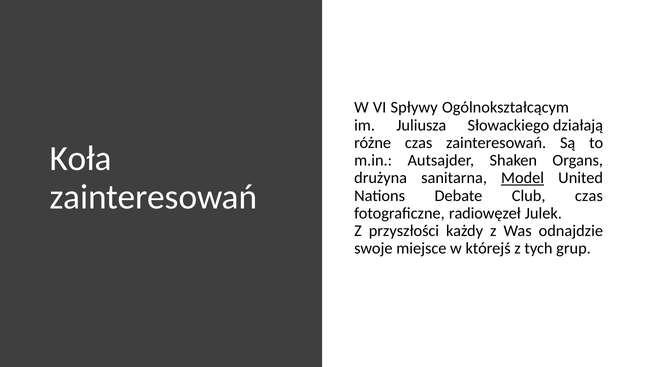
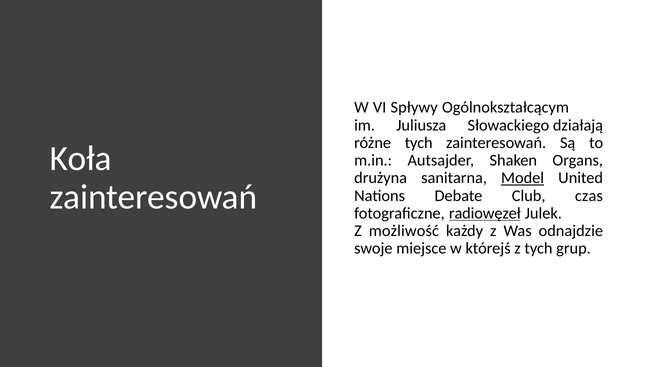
różne czas: czas -> tych
radiowęzeł underline: none -> present
przyszłości: przyszłości -> możliwość
